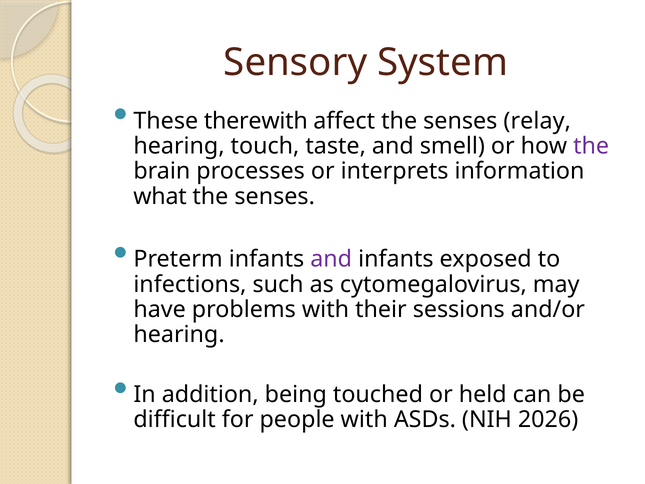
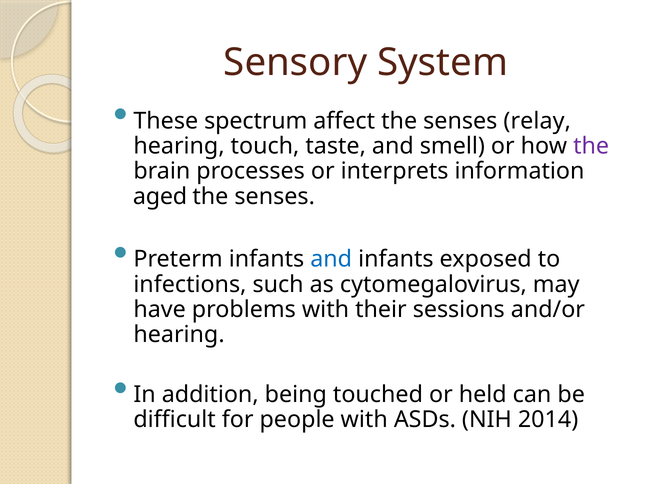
therewith: therewith -> spectrum
what: what -> aged
and at (331, 259) colour: purple -> blue
2026: 2026 -> 2014
